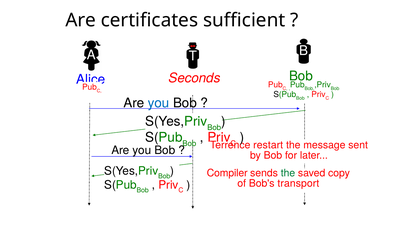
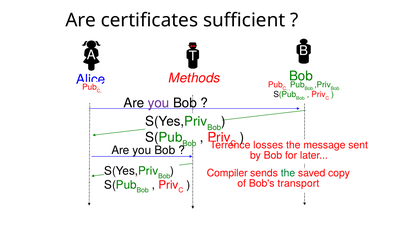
Seconds: Seconds -> Methods
you at (159, 103) colour: blue -> purple
restart: restart -> losses
